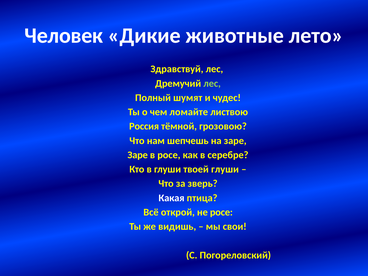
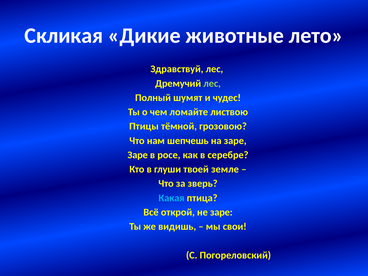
Человек: Человек -> Скликая
Россия: Россия -> Птицы
твоей глуши: глуши -> земле
Какая colour: white -> light blue
не росе: росе -> заре
